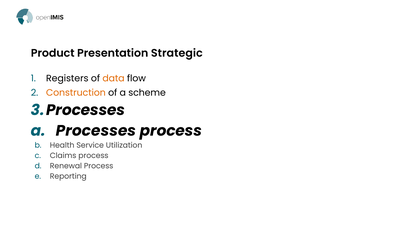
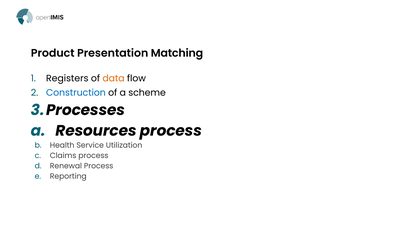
Strategic: Strategic -> Matching
Construction colour: orange -> blue
Processes: Processes -> Resources
